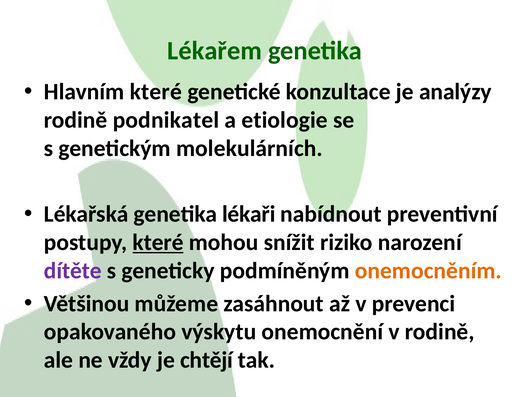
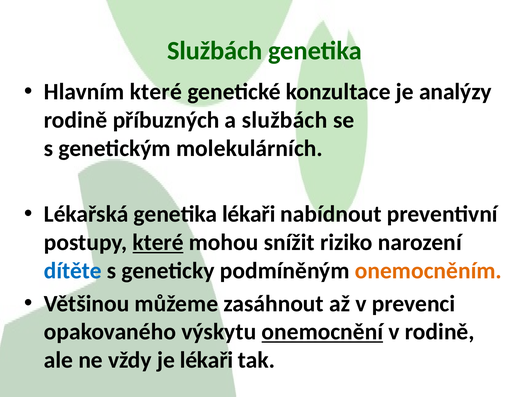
Lékařem at (215, 51): Lékařem -> Službách
podnikatel: podnikatel -> příbuzných
a etiologie: etiologie -> službách
dítěte colour: purple -> blue
onemocnění underline: none -> present
je chtějí: chtějí -> lékaři
